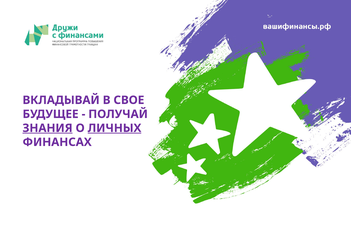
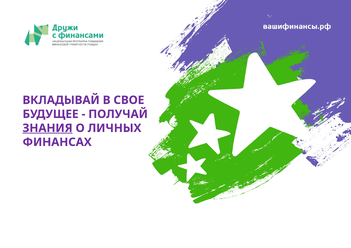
ЛИЧНЫХ underline: present -> none
